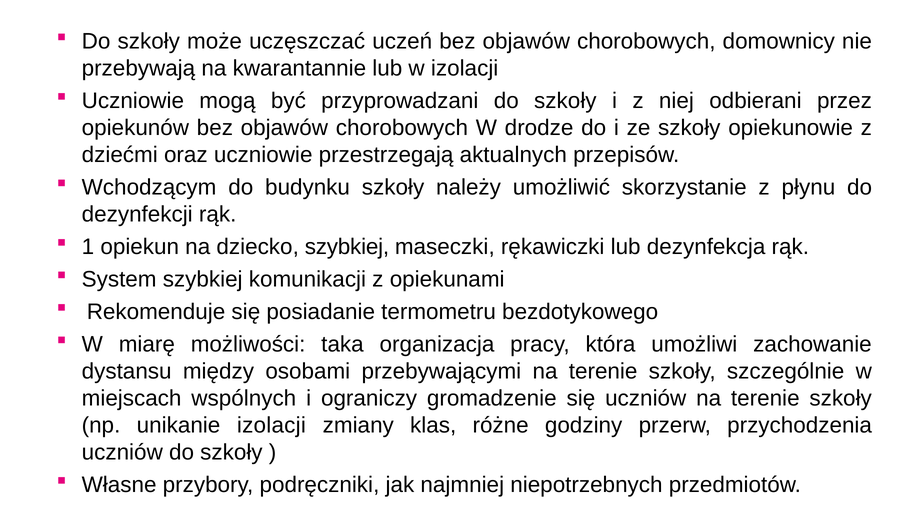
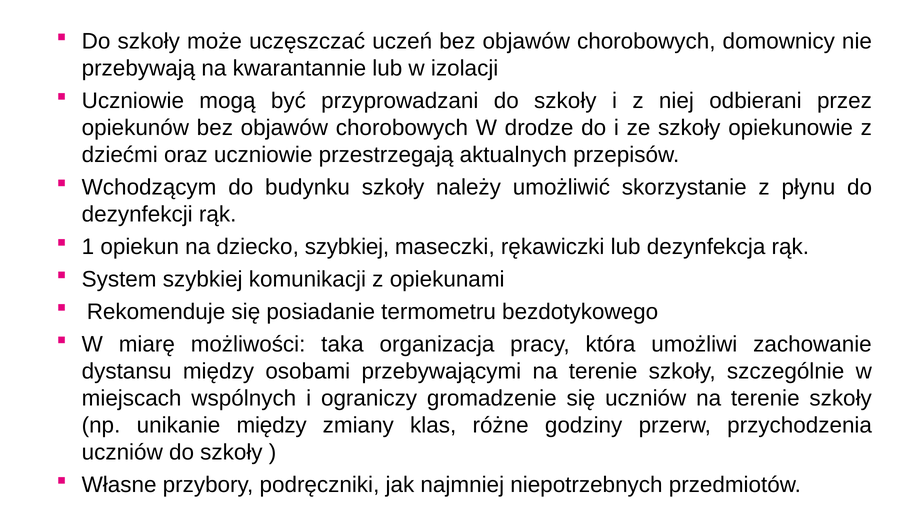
unikanie izolacji: izolacji -> między
